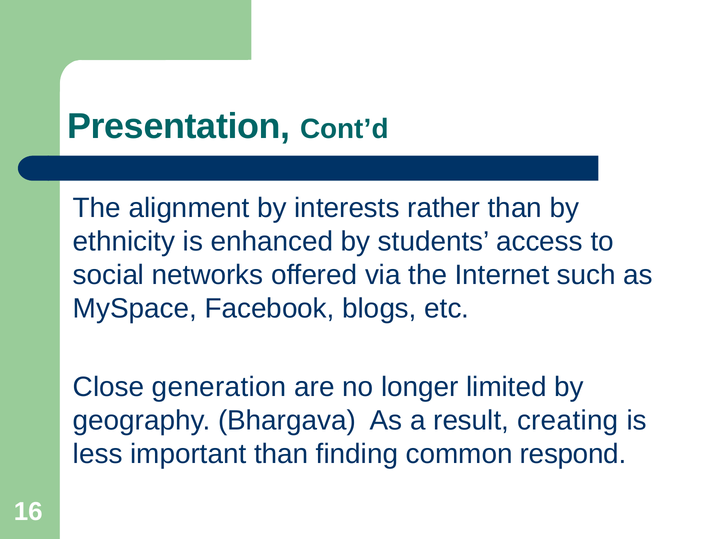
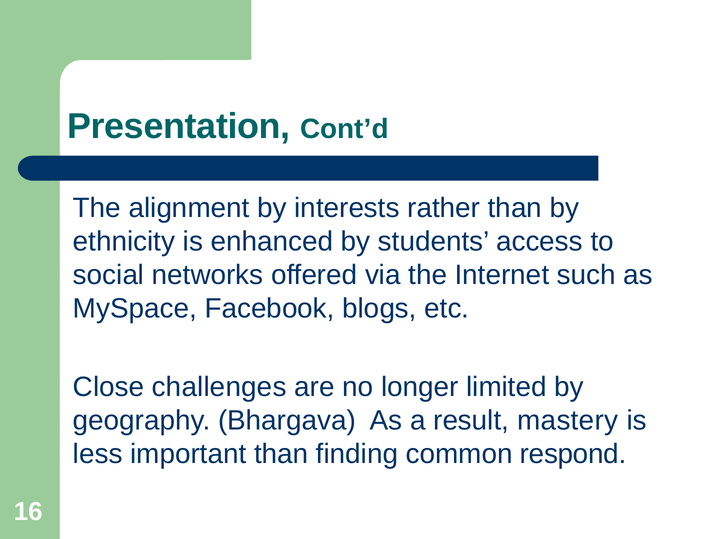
generation: generation -> challenges
creating: creating -> mastery
